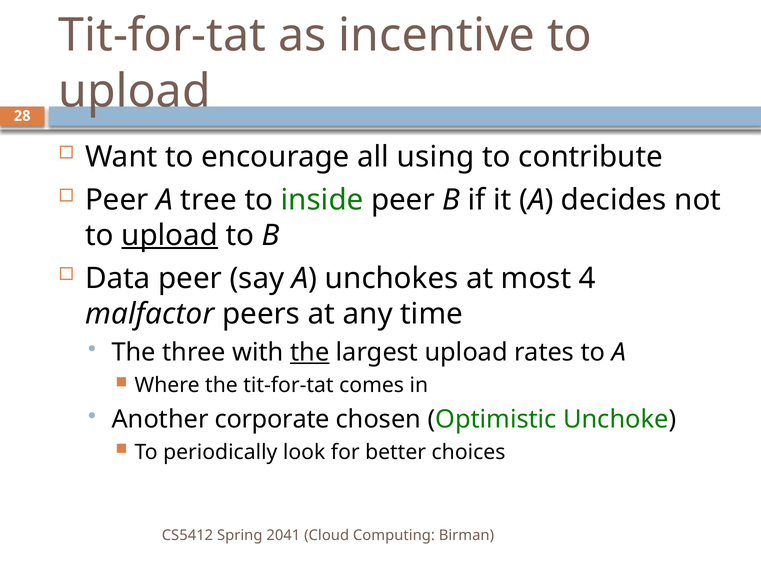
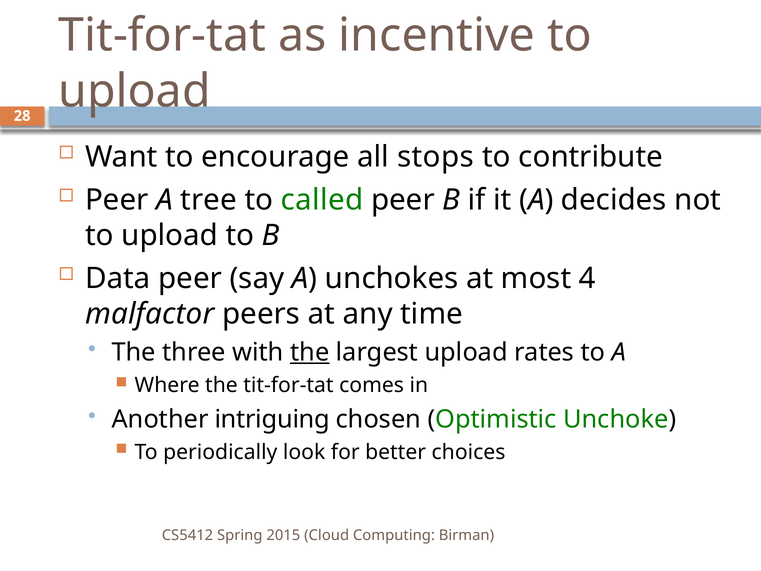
using: using -> stops
inside: inside -> called
upload at (170, 235) underline: present -> none
corporate: corporate -> intriguing
2041: 2041 -> 2015
